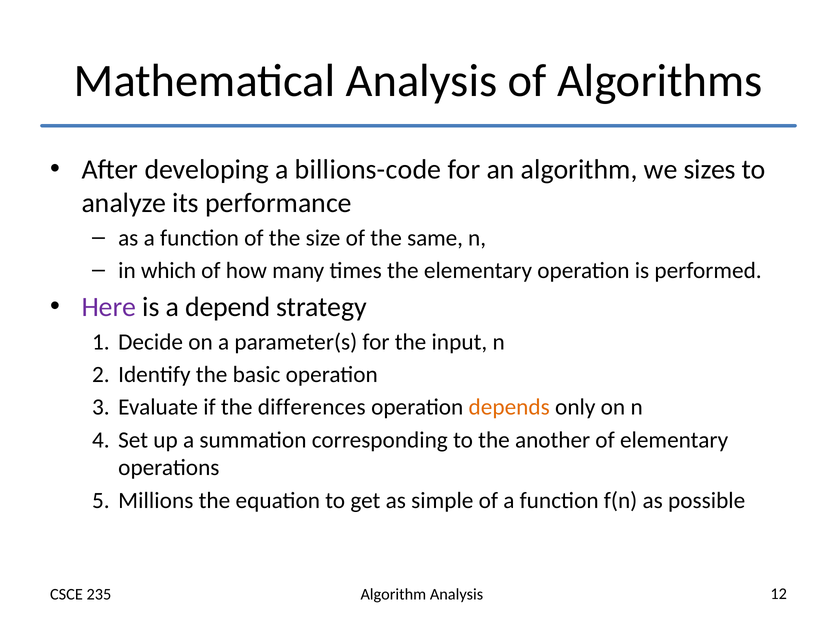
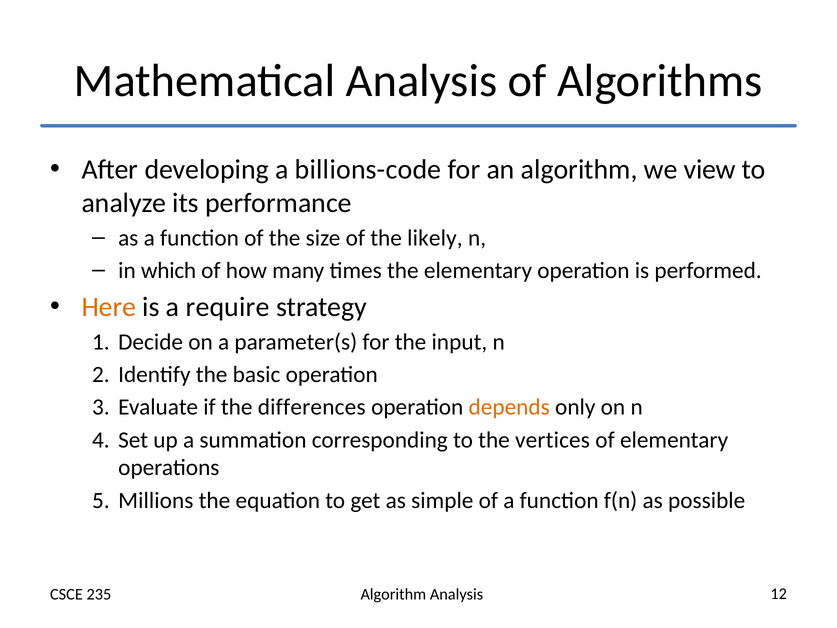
sizes: sizes -> view
same: same -> likely
Here colour: purple -> orange
depend: depend -> require
another: another -> vertices
